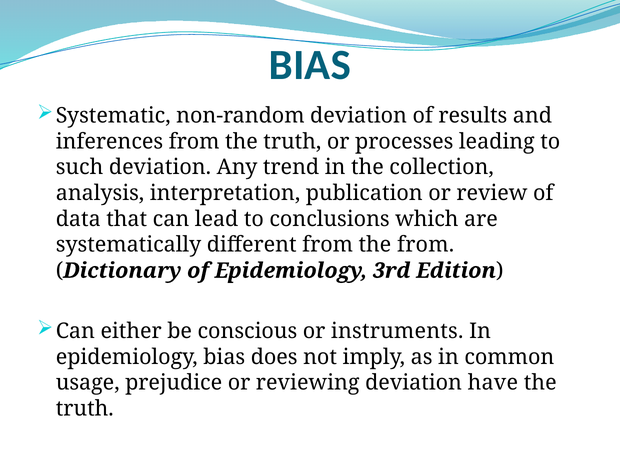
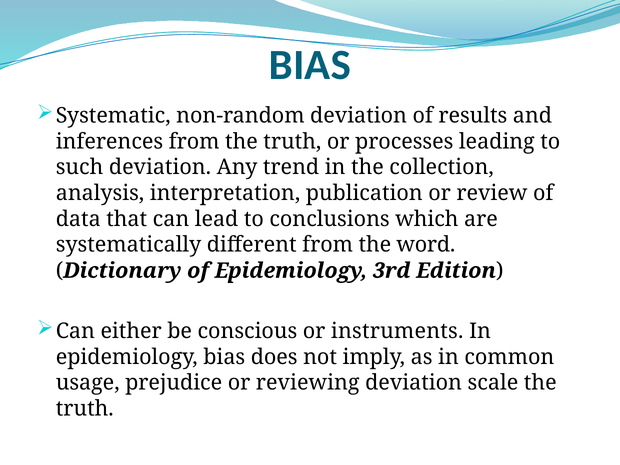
the from: from -> word
have: have -> scale
